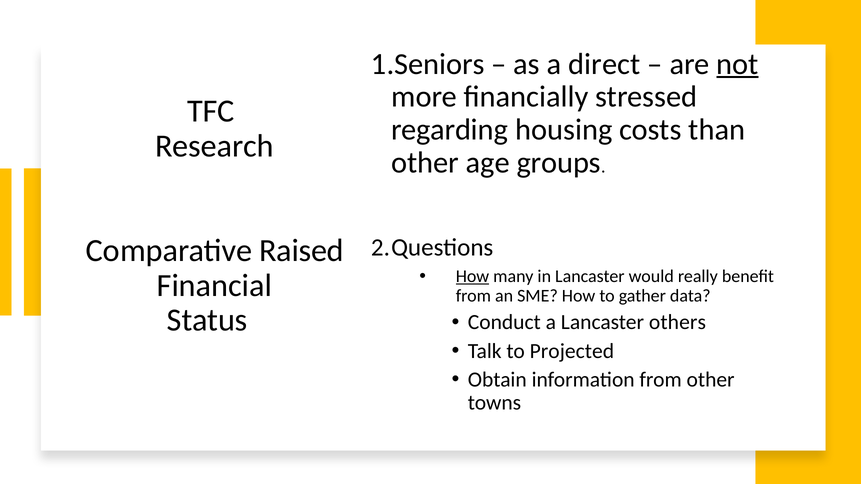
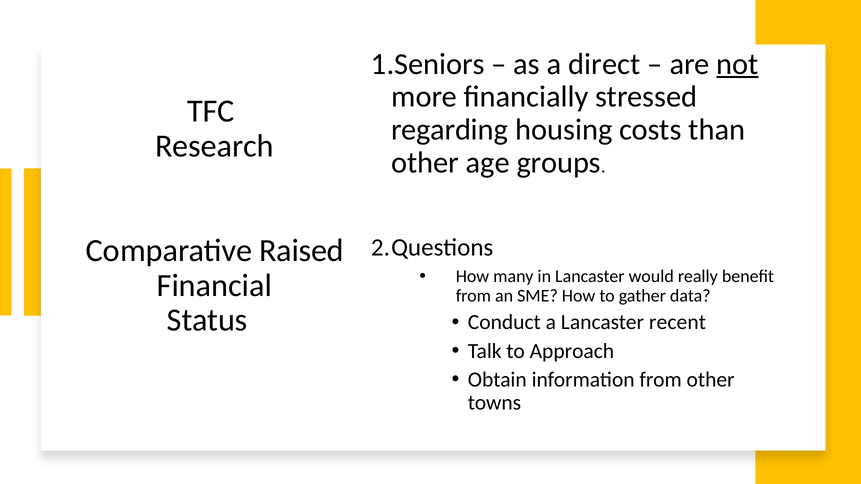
How at (472, 276) underline: present -> none
others: others -> recent
Projected: Projected -> Approach
